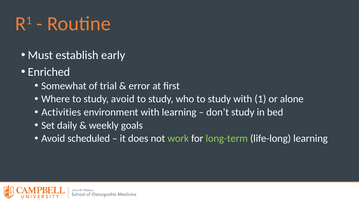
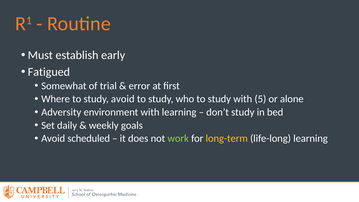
Enriched: Enriched -> Fatigued
1: 1 -> 5
Activities: Activities -> Adversity
long-term colour: light green -> yellow
